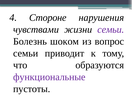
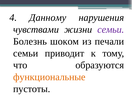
Стороне: Стороне -> Данному
вопрос: вопрос -> печали
функциональные colour: purple -> orange
